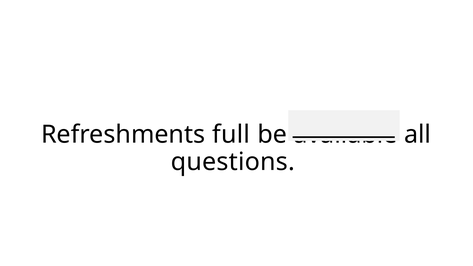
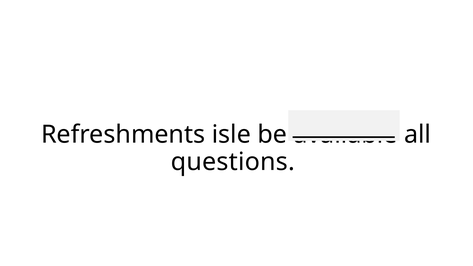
full: full -> isle
